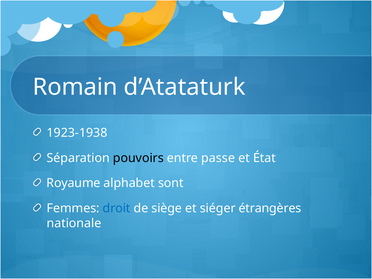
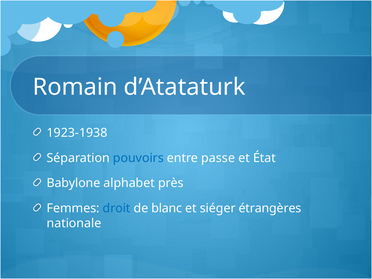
pouvoirs colour: black -> blue
Royaume: Royaume -> Babylone
sont: sont -> près
siège: siège -> blanc
